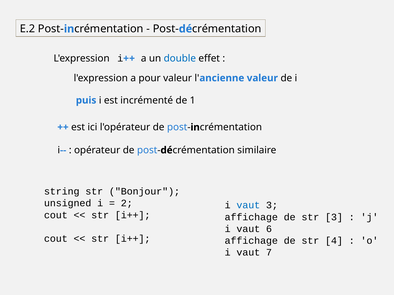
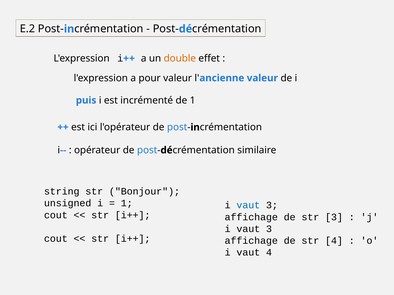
double colour: blue -> orange
2 at (127, 204): 2 -> 1
6 at (269, 229): 6 -> 3
vaut 7: 7 -> 4
